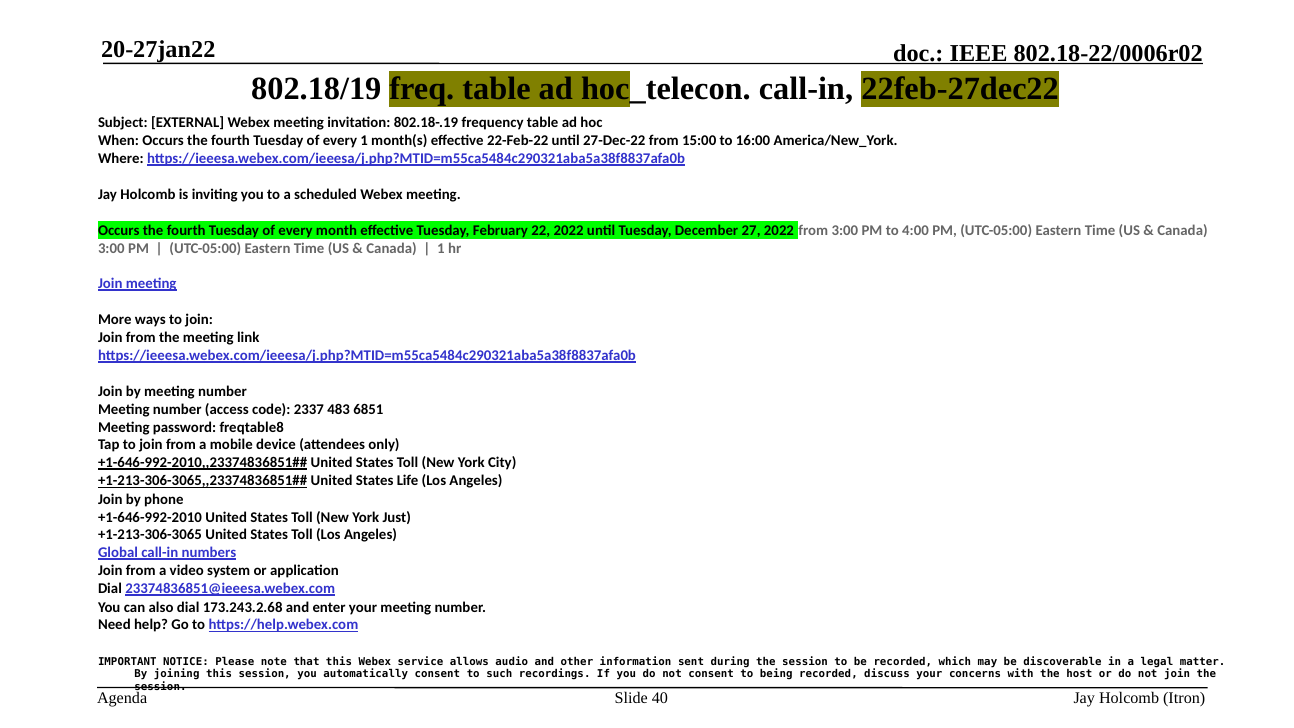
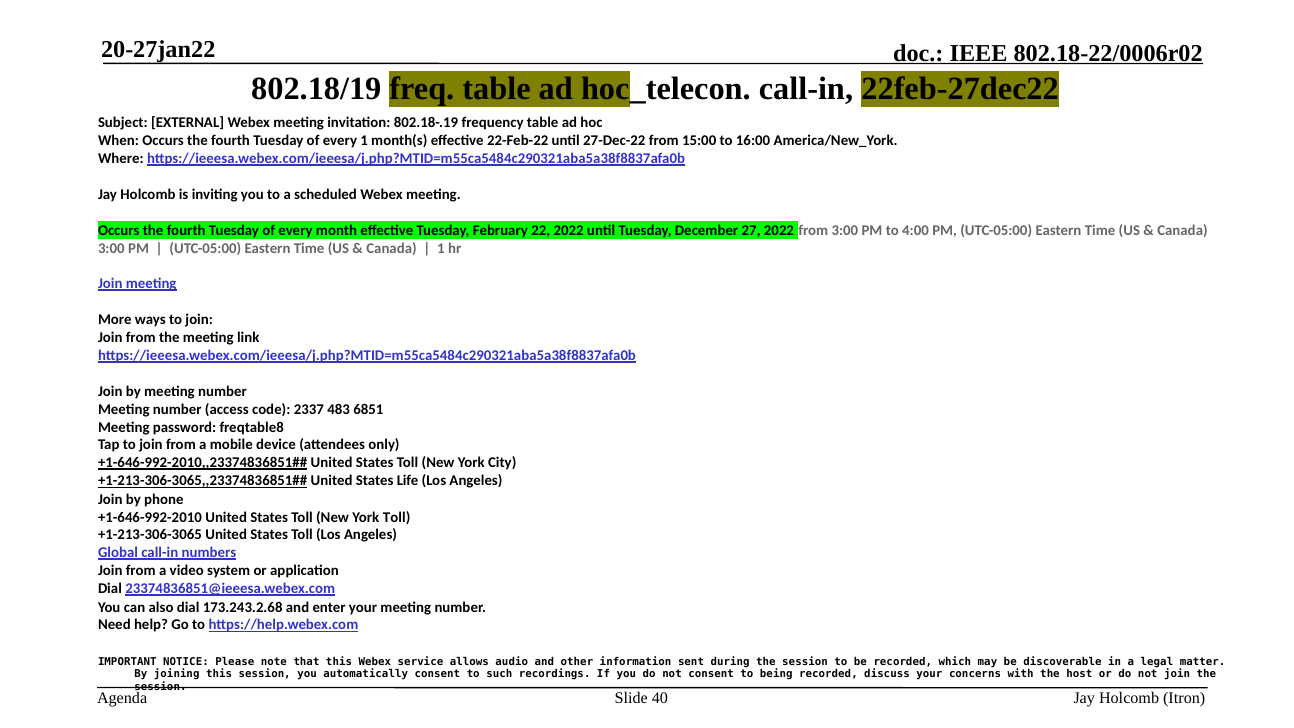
York Just: Just -> Toll
